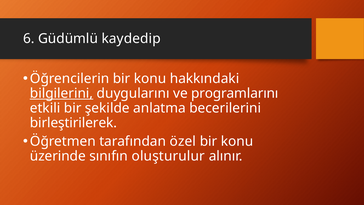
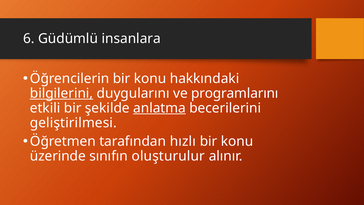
kaydedip: kaydedip -> insanlara
anlatma underline: none -> present
birleştirilerek: birleştirilerek -> geliştirilmesi
özel: özel -> hızlı
